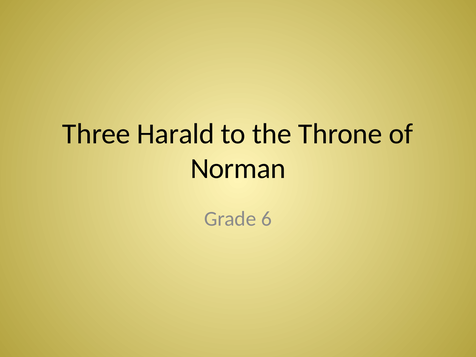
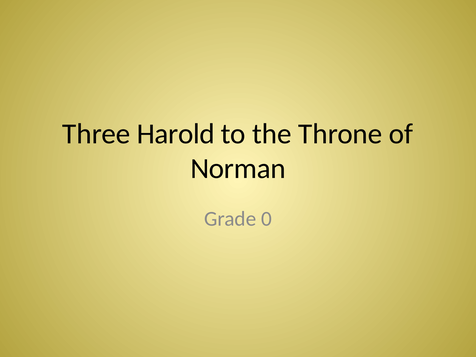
Harald: Harald -> Harold
6: 6 -> 0
